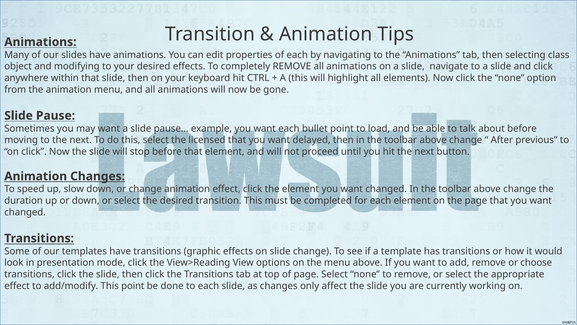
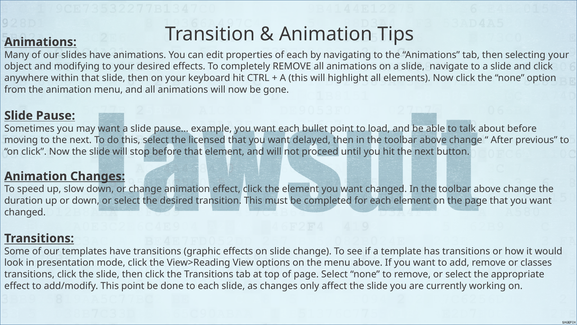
selecting class: class -> your
choose: choose -> classes
